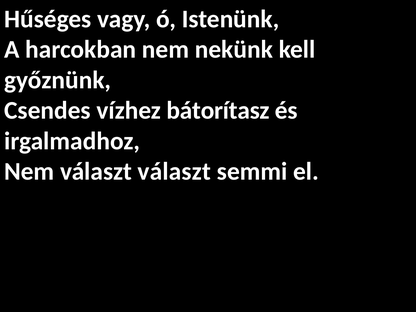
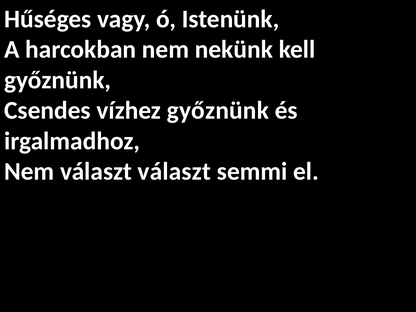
vízhez bátorítasz: bátorítasz -> győznünk
